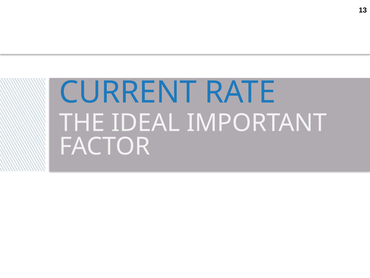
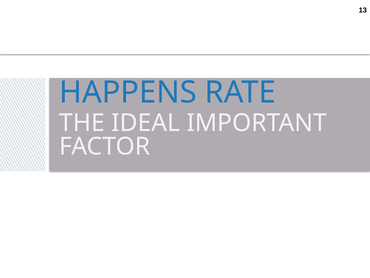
CURRENT: CURRENT -> HAPPENS
